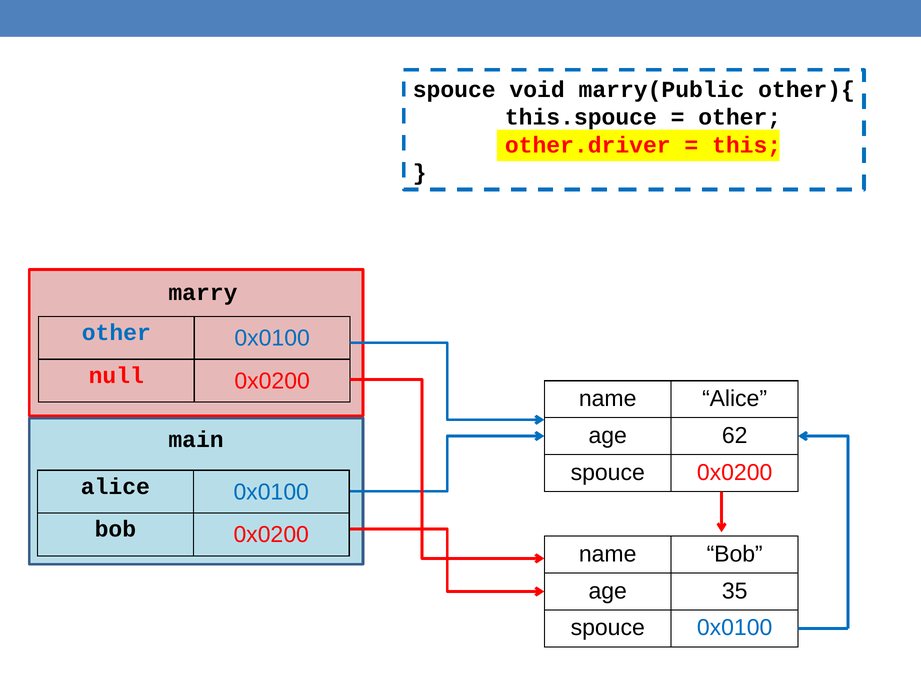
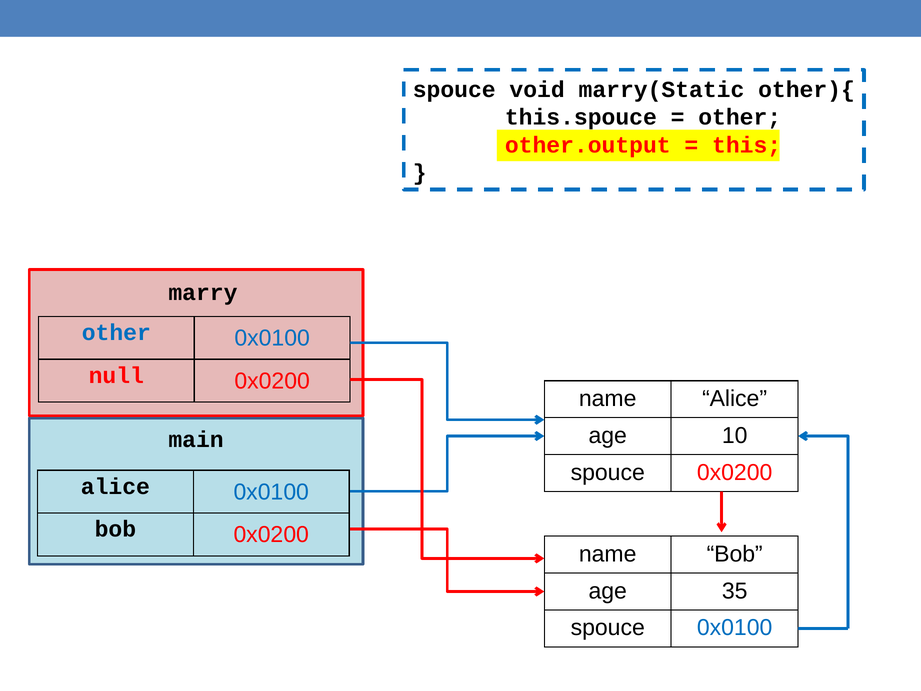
marry(Public: marry(Public -> marry(Static
other.driver: other.driver -> other.output
62: 62 -> 10
